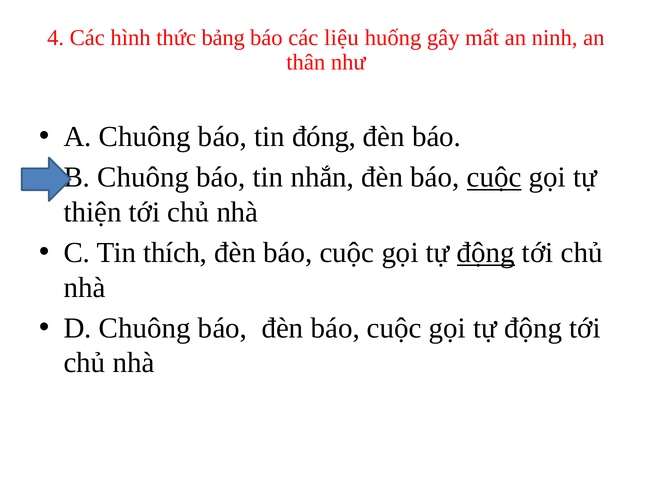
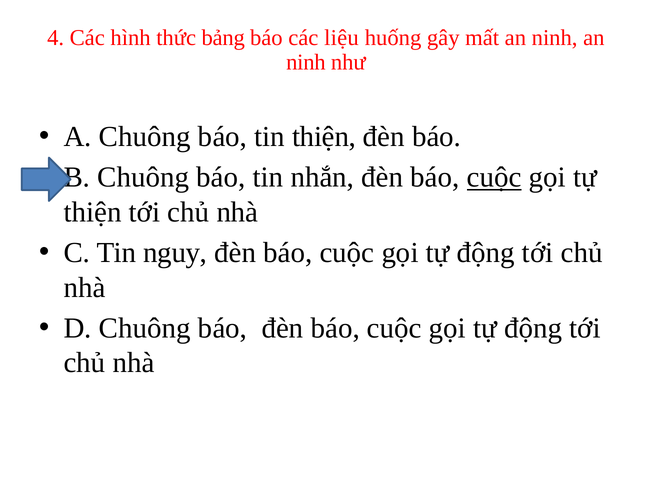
thân at (306, 62): thân -> ninh
tin đóng: đóng -> thiện
thích: thích -> nguy
động at (486, 253) underline: present -> none
